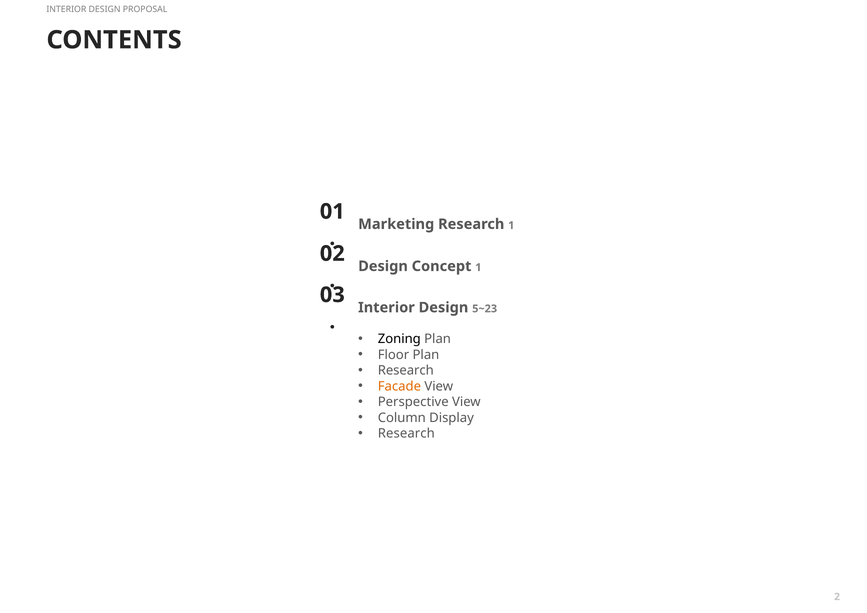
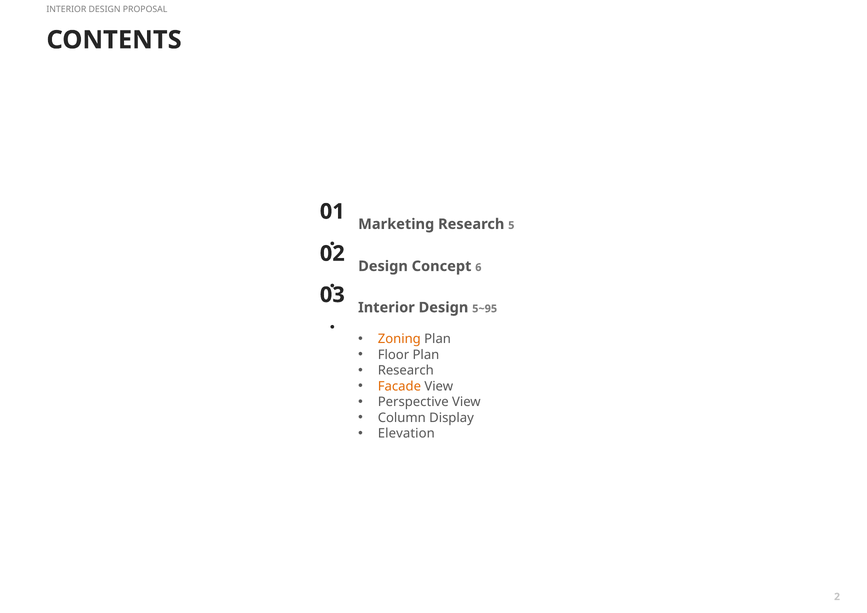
Research 1: 1 -> 5
Concept 1: 1 -> 6
5~23: 5~23 -> 5~95
Zoning colour: black -> orange
Research at (406, 433): Research -> Elevation
